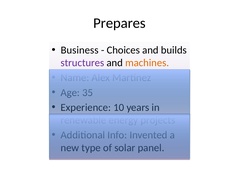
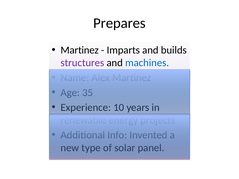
Business at (80, 50): Business -> Martinez
Choices: Choices -> Imparts
machines colour: orange -> blue
